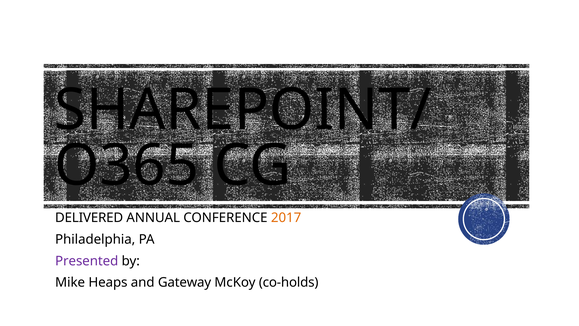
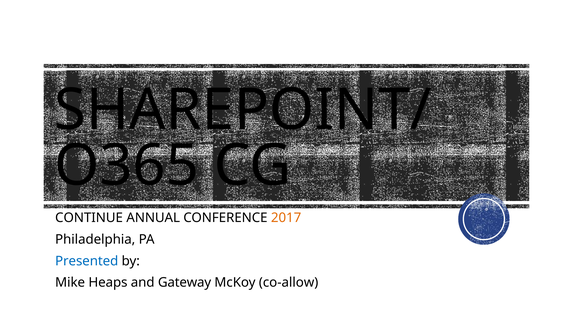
DELIVERED: DELIVERED -> CONTINUE
Presented colour: purple -> blue
co-holds: co-holds -> co-allow
